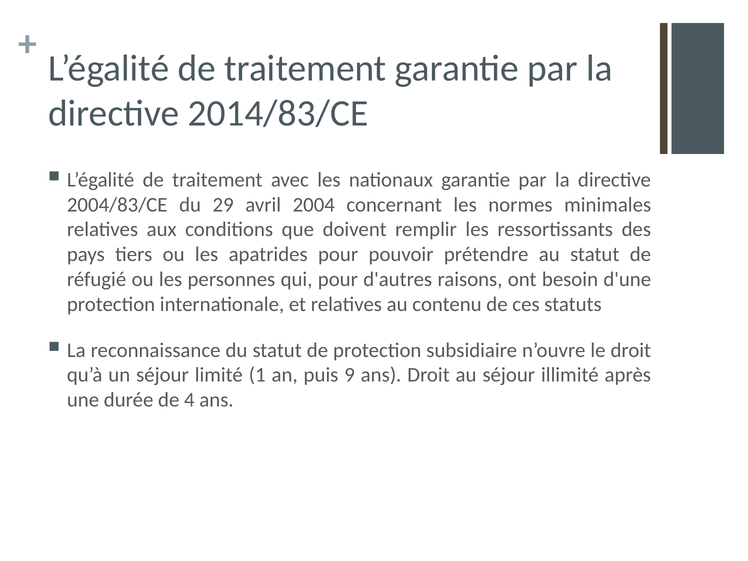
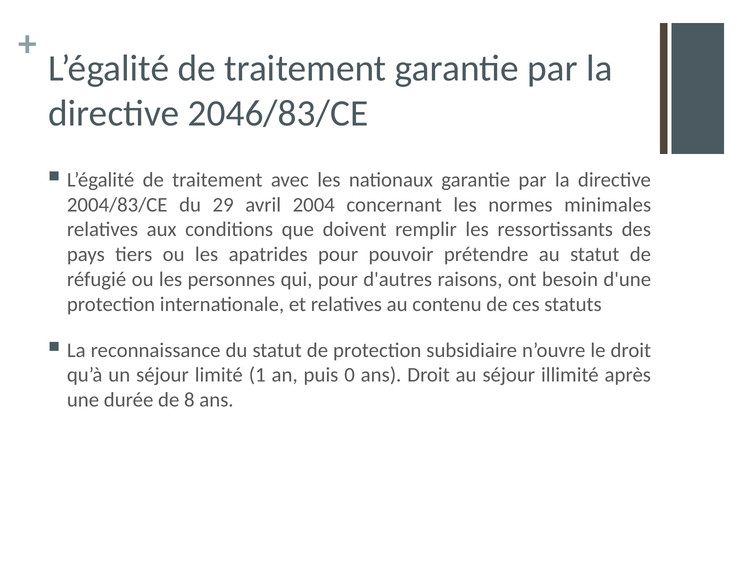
2014/83/CE: 2014/83/CE -> 2046/83/CE
9: 9 -> 0
4: 4 -> 8
